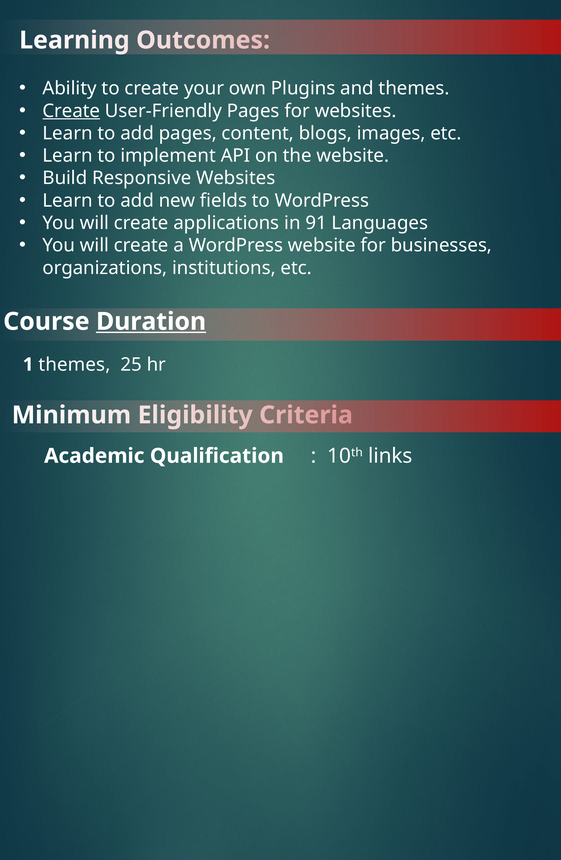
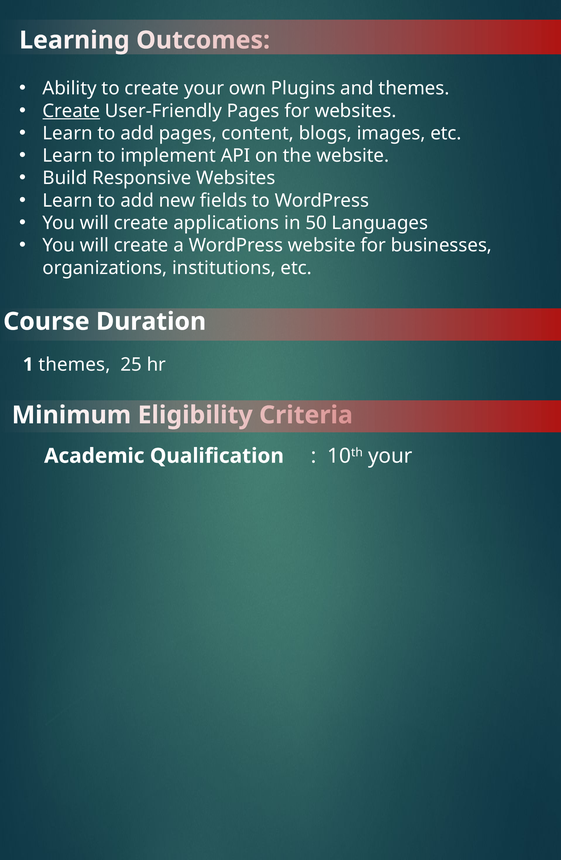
91: 91 -> 50
Duration underline: present -> none
10th links: links -> your
